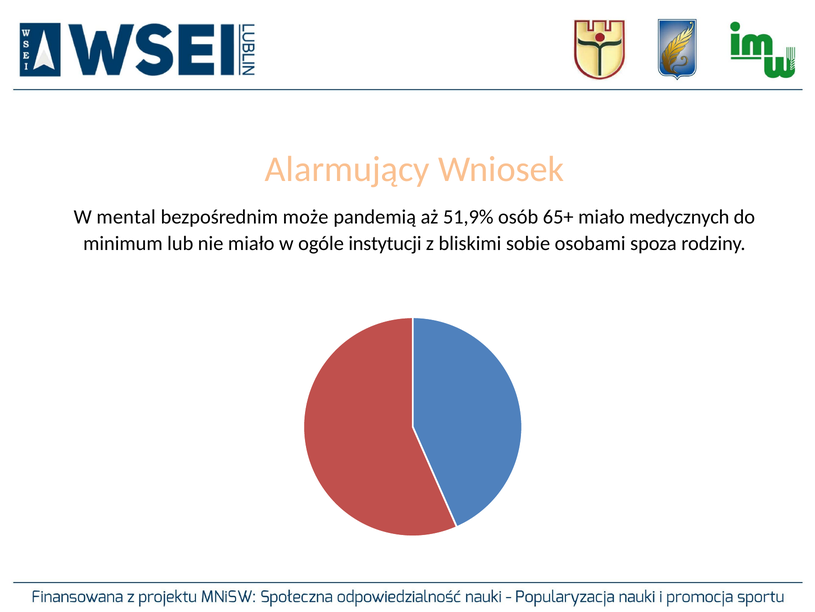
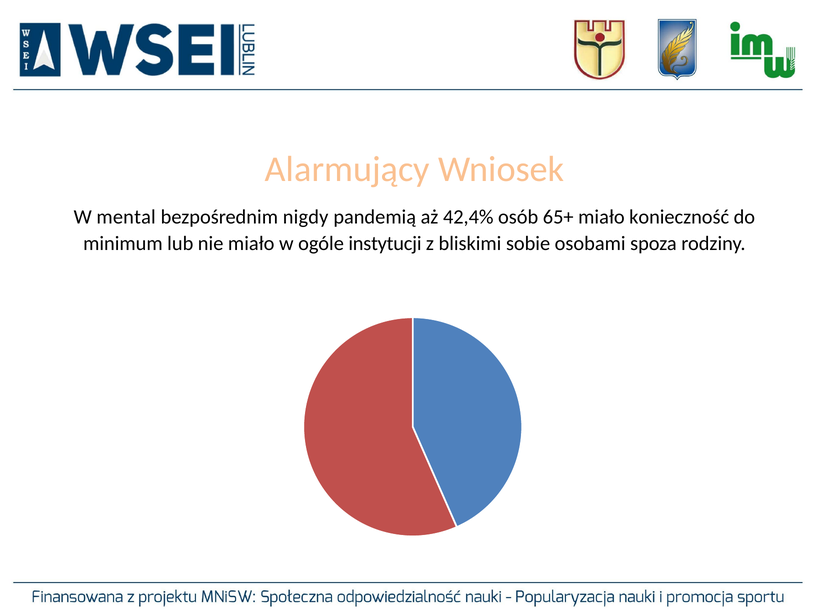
może: może -> nigdy
51,9%: 51,9% -> 42,4%
medycznych: medycznych -> konieczność
